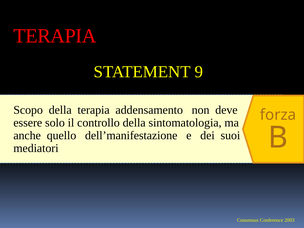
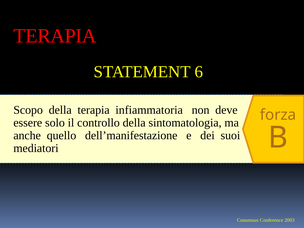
9: 9 -> 6
addensamento: addensamento -> infiammatoria
